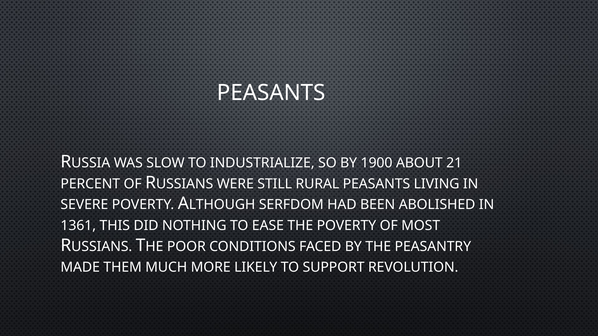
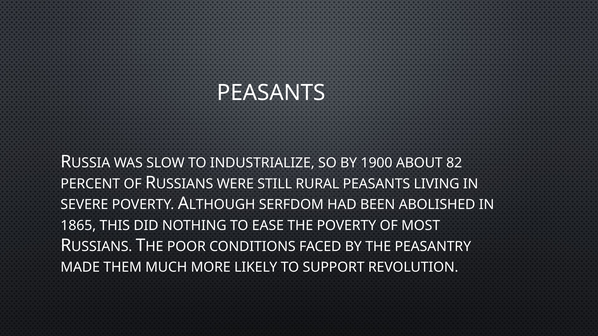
21: 21 -> 82
1361: 1361 -> 1865
